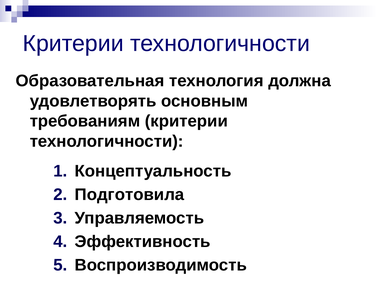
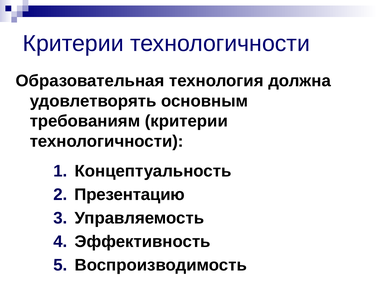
Подготовила: Подготовила -> Презентацию
